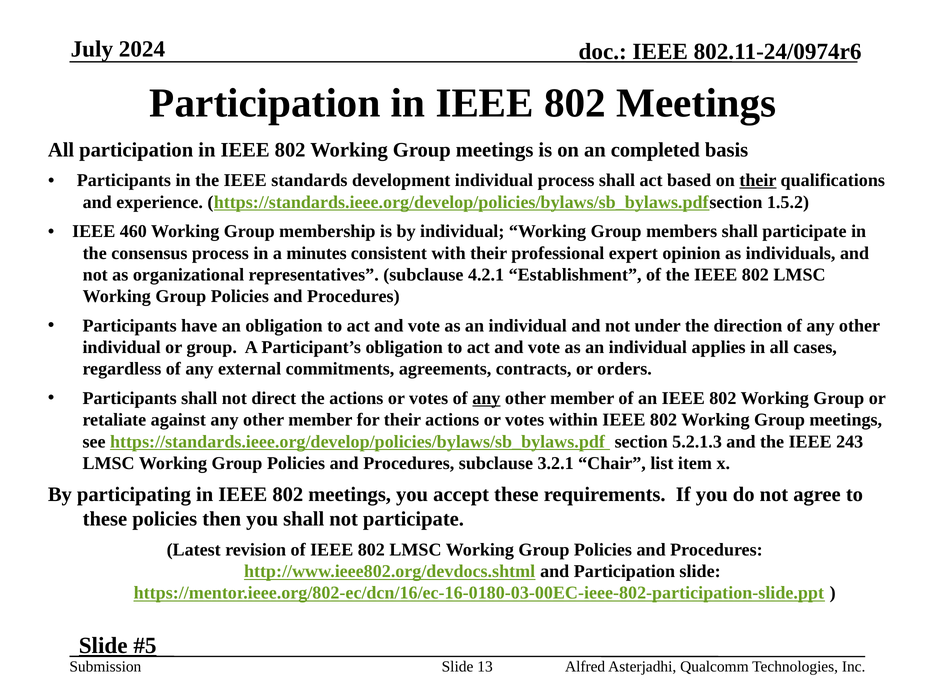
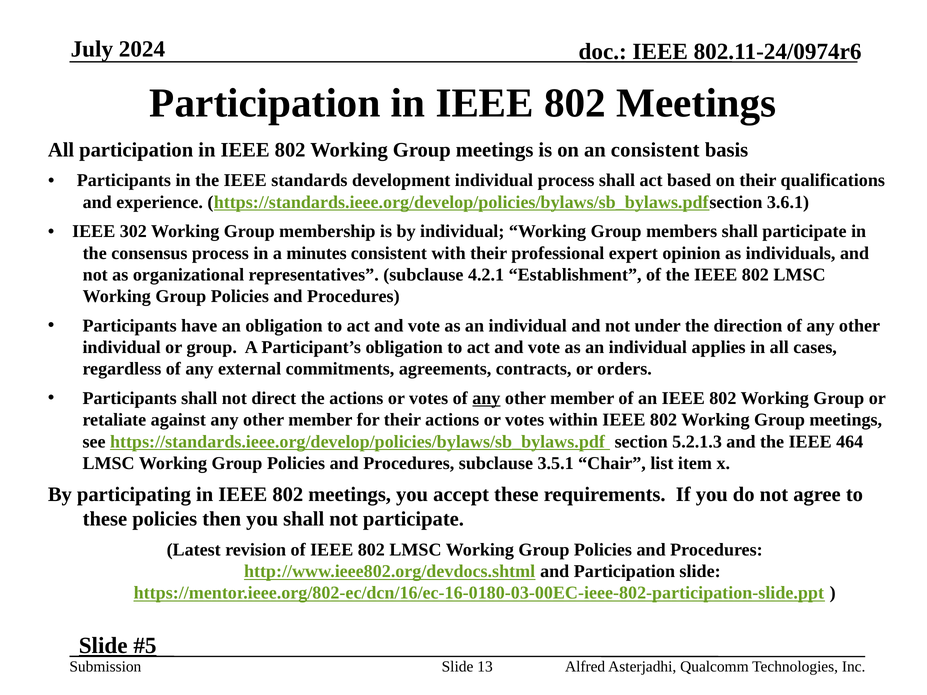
an completed: completed -> consistent
their at (758, 181) underline: present -> none
1.5.2: 1.5.2 -> 3.6.1
460: 460 -> 302
243: 243 -> 464
3.2.1: 3.2.1 -> 3.5.1
